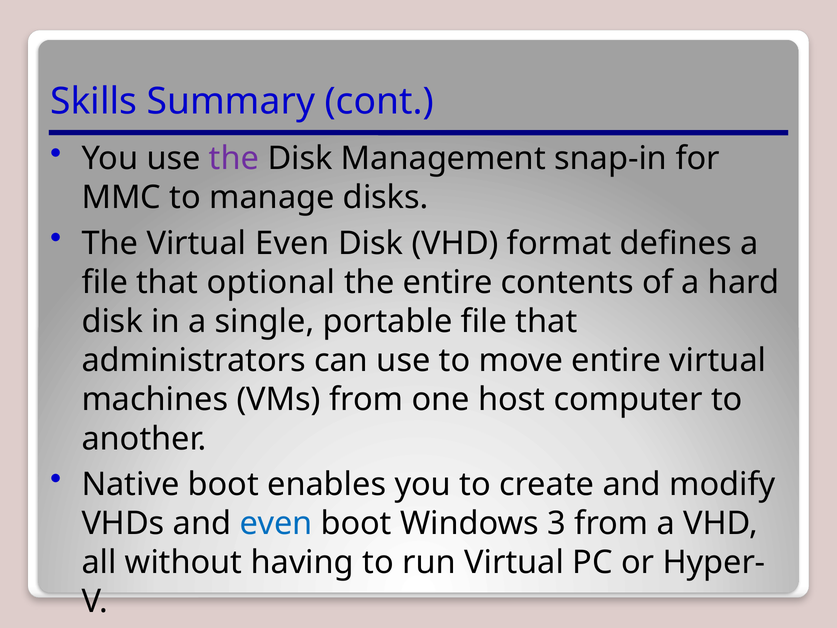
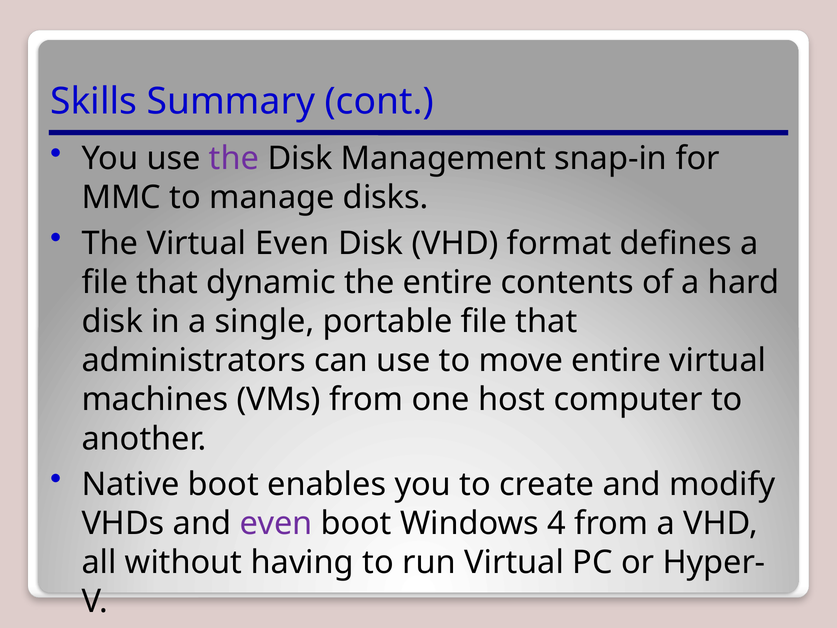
optional: optional -> dynamic
even at (276, 523) colour: blue -> purple
3: 3 -> 4
